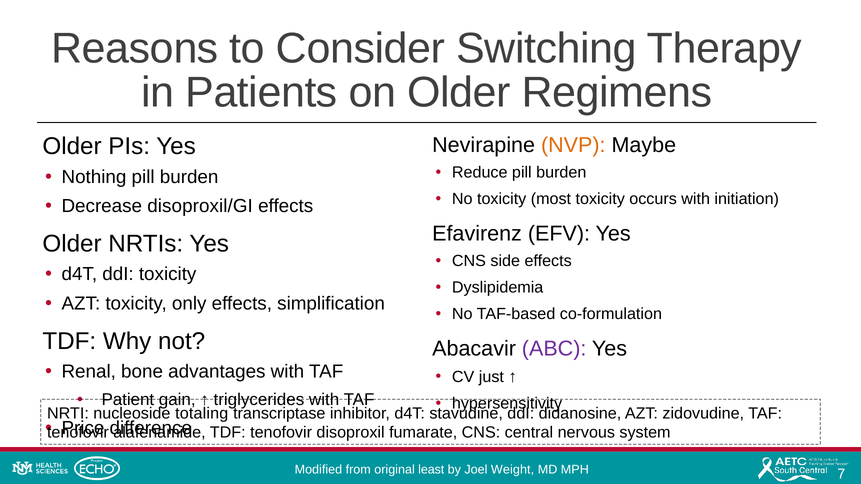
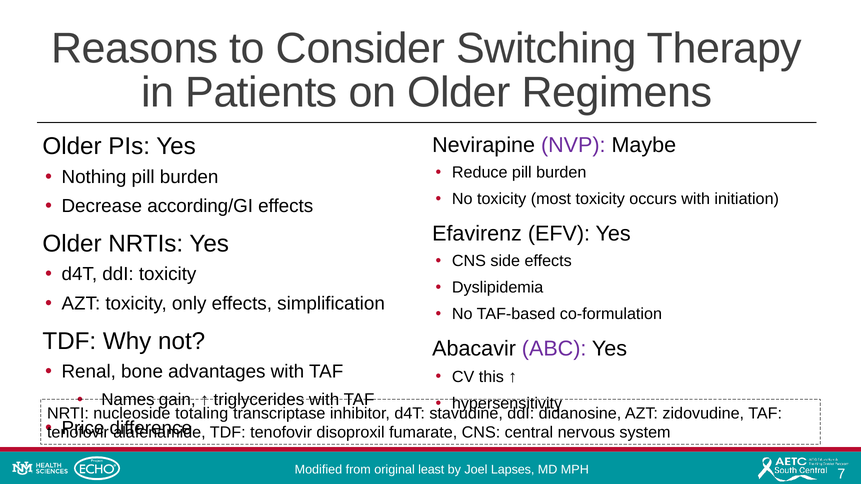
NVP colour: orange -> purple
disoproxil/GI: disoproxil/GI -> according/GI
just: just -> this
Patient: Patient -> Names
Weight: Weight -> Lapses
